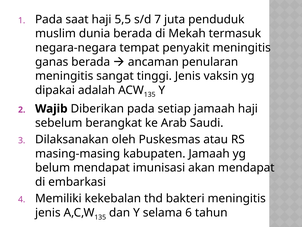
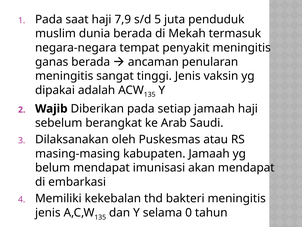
5,5: 5,5 -> 7,9
7: 7 -> 5
6: 6 -> 0
